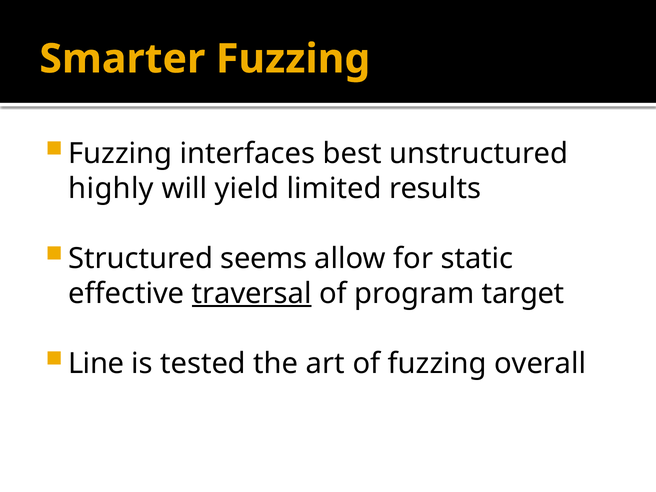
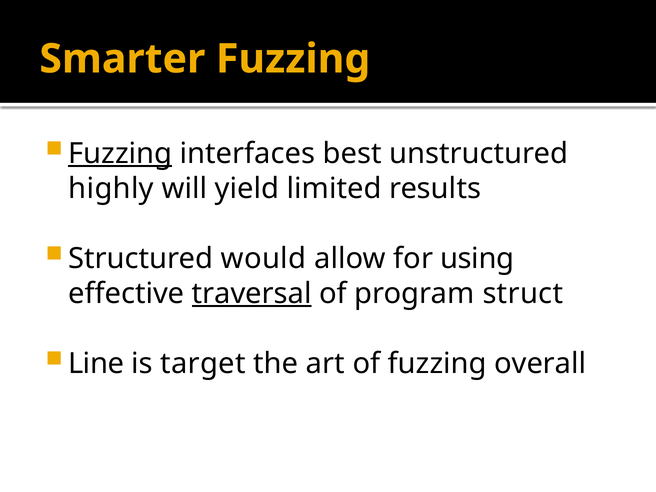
Fuzzing at (120, 153) underline: none -> present
seems: seems -> would
static: static -> using
target: target -> struct
tested: tested -> target
